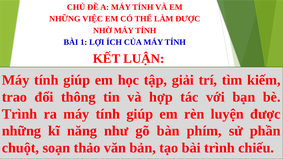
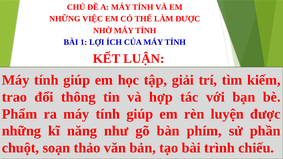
Trình at (20, 114): Trình -> Phẩm
